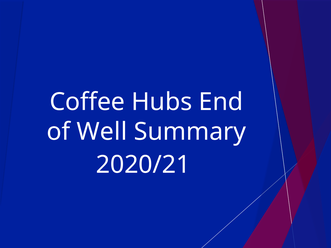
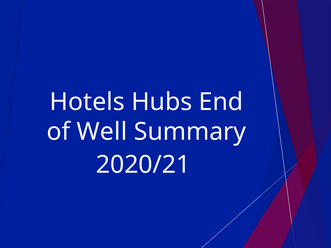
Coffee: Coffee -> Hotels
